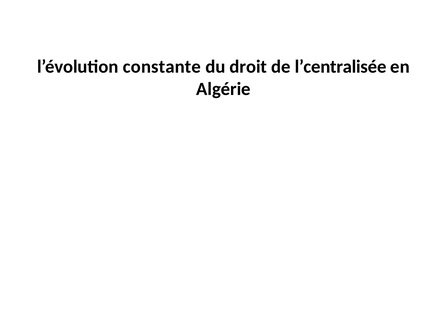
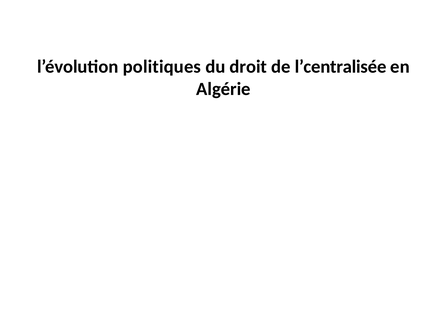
constante: constante -> politiques
